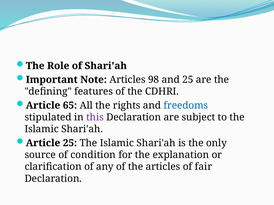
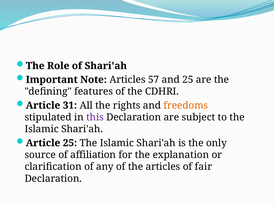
98: 98 -> 57
65: 65 -> 31
freedoms colour: blue -> orange
condition: condition -> affiliation
